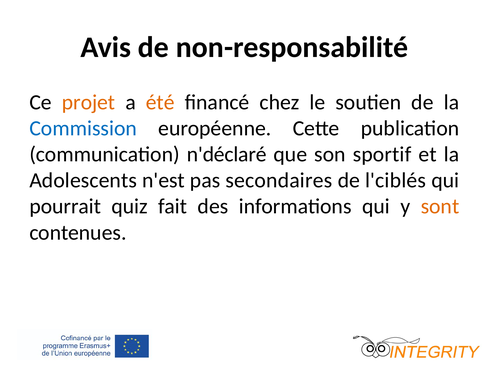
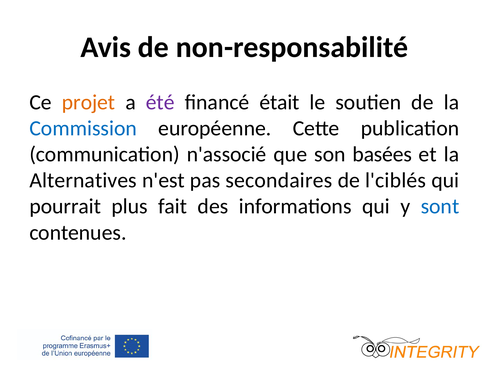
été colour: orange -> purple
chez: chez -> était
n'déclaré: n'déclaré -> n'associé
sportif: sportif -> basées
Adolescents: Adolescents -> Alternatives
quiz: quiz -> plus
sont colour: orange -> blue
